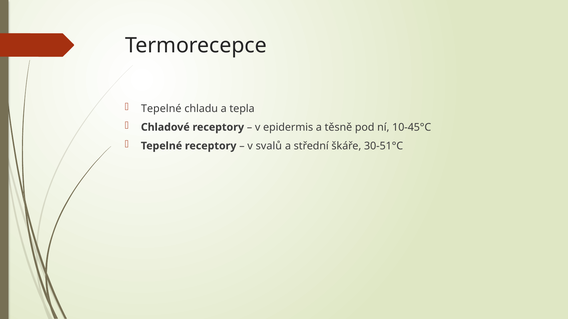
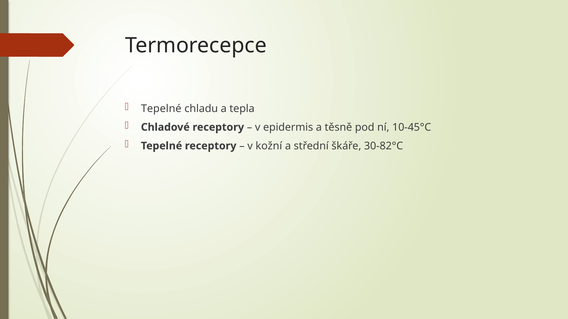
svalů: svalů -> kožní
30-51°C: 30-51°C -> 30-82°C
